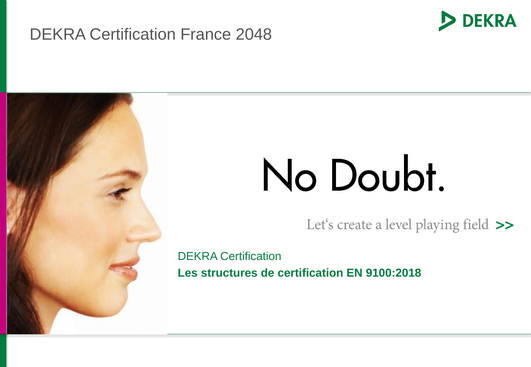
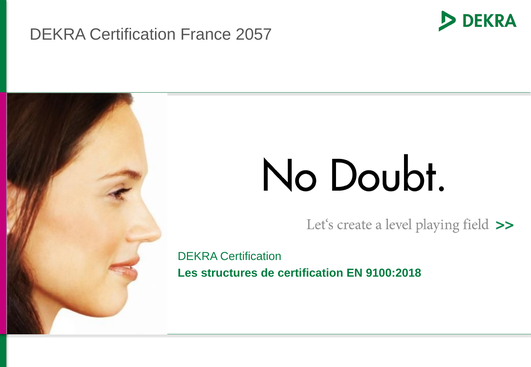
2048: 2048 -> 2057
